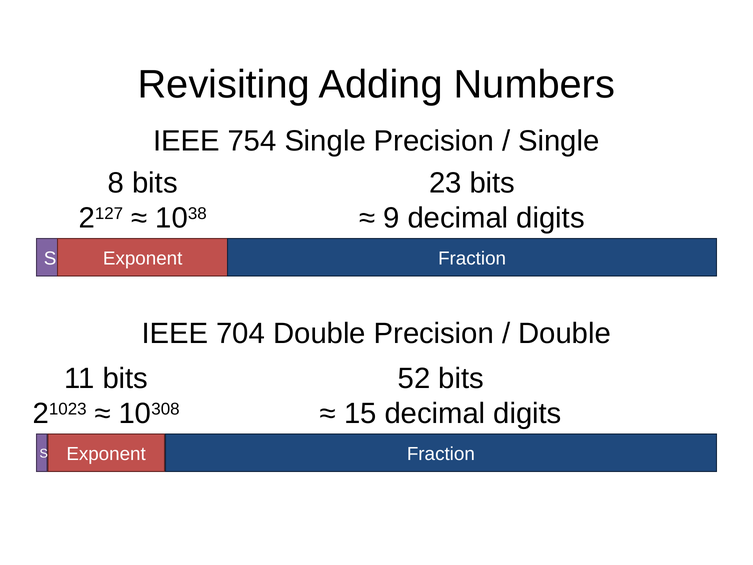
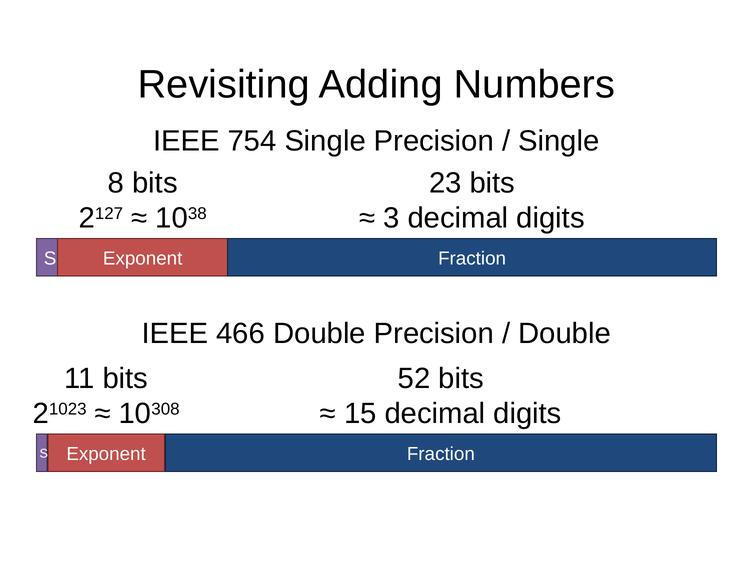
9: 9 -> 3
704: 704 -> 466
